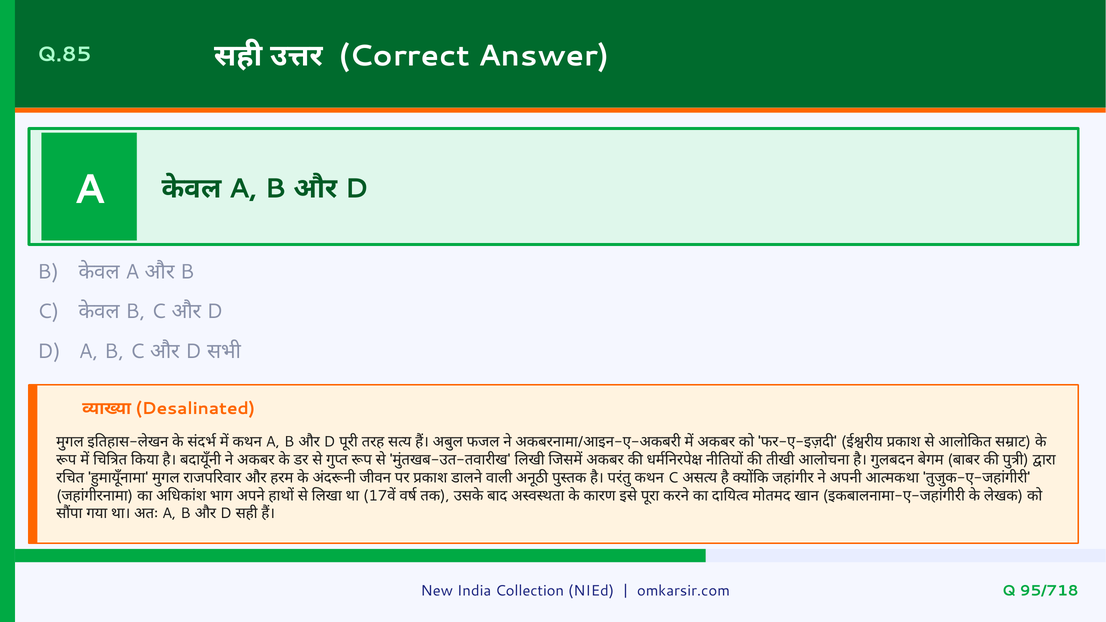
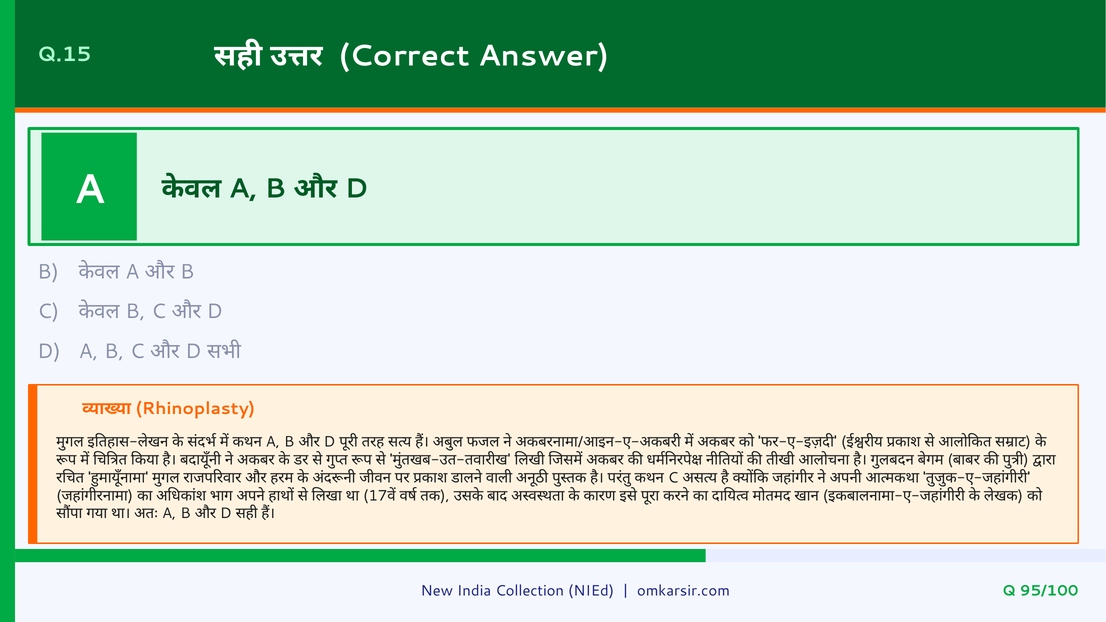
Q.85: Q.85 -> Q.15
Desalinated: Desalinated -> Rhinoplasty
95/718: 95/718 -> 95/100
